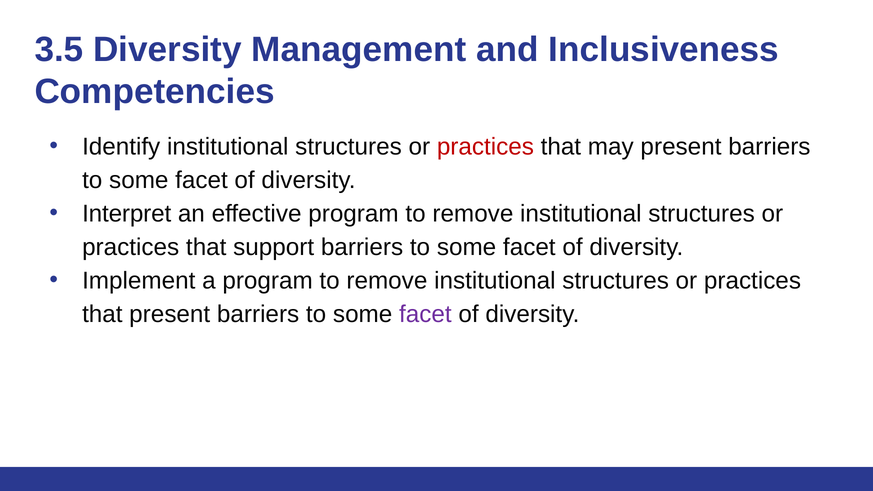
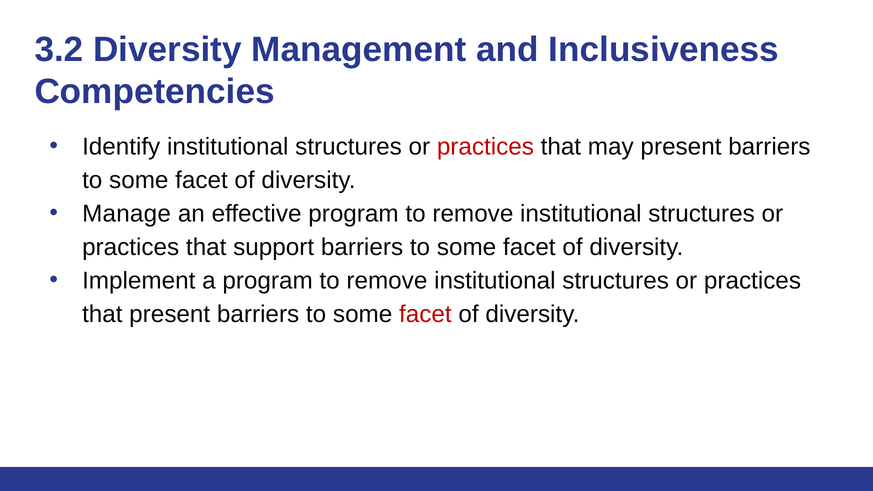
3.5: 3.5 -> 3.2
Interpret: Interpret -> Manage
facet at (425, 314) colour: purple -> red
